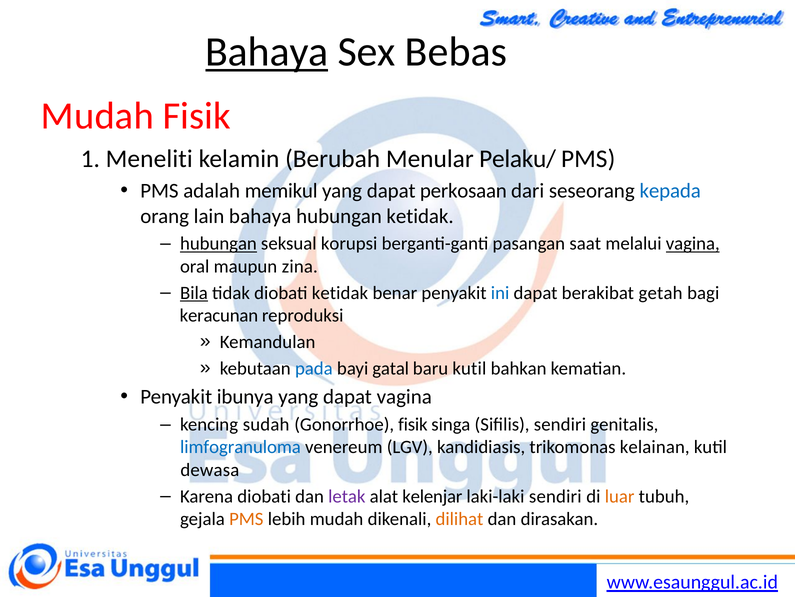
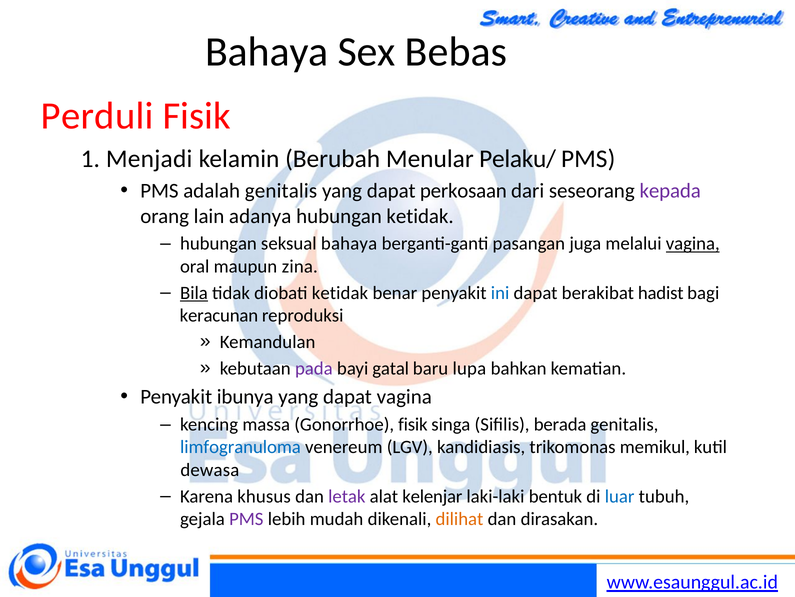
Bahaya at (267, 52) underline: present -> none
Mudah at (97, 116): Mudah -> Perduli
Meneliti: Meneliti -> Menjadi
adalah memikul: memikul -> genitalis
kepada colour: blue -> purple
lain bahaya: bahaya -> adanya
hubungan at (218, 243) underline: present -> none
seksual korupsi: korupsi -> bahaya
saat: saat -> juga
getah: getah -> hadist
pada colour: blue -> purple
baru kutil: kutil -> lupa
sudah: sudah -> massa
Sifilis sendiri: sendiri -> berada
kelainan: kelainan -> memikul
Karena diobati: diobati -> khusus
laki-laki sendiri: sendiri -> bentuk
luar colour: orange -> blue
PMS at (246, 518) colour: orange -> purple
